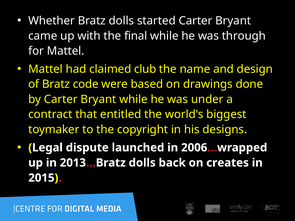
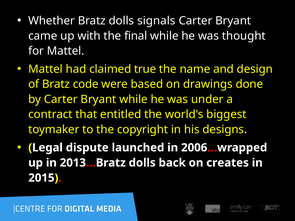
started: started -> signals
through: through -> thought
club: club -> true
